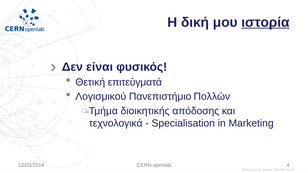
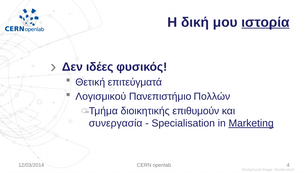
είναι: είναι -> ιδέες
απόδοσης: απόδοσης -> επιθυμούν
τεχνολογικά: τεχνολογικά -> συνεργασία
Marketing underline: none -> present
